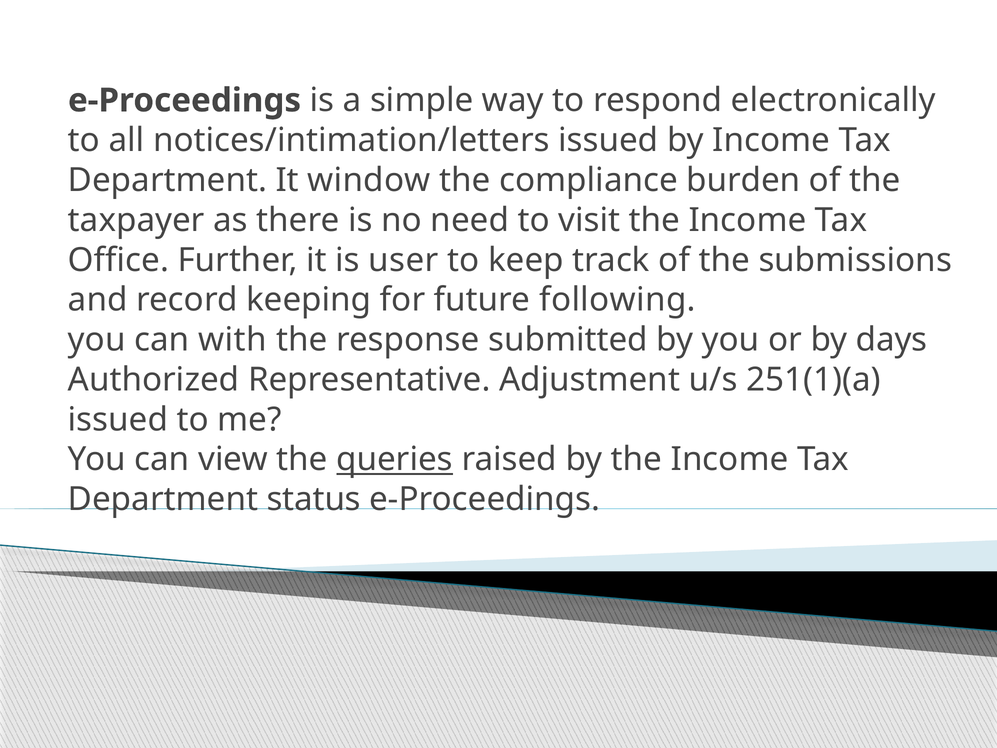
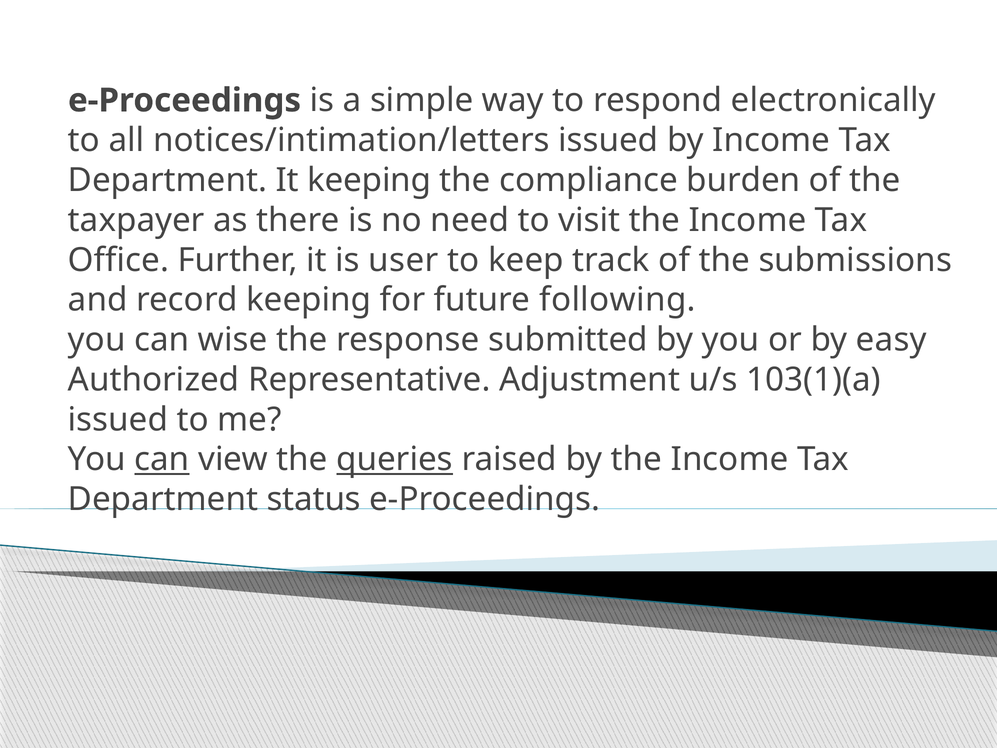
It window: window -> keeping
with: with -> wise
days: days -> easy
251(1)(a: 251(1)(a -> 103(1)(a
can at (162, 459) underline: none -> present
